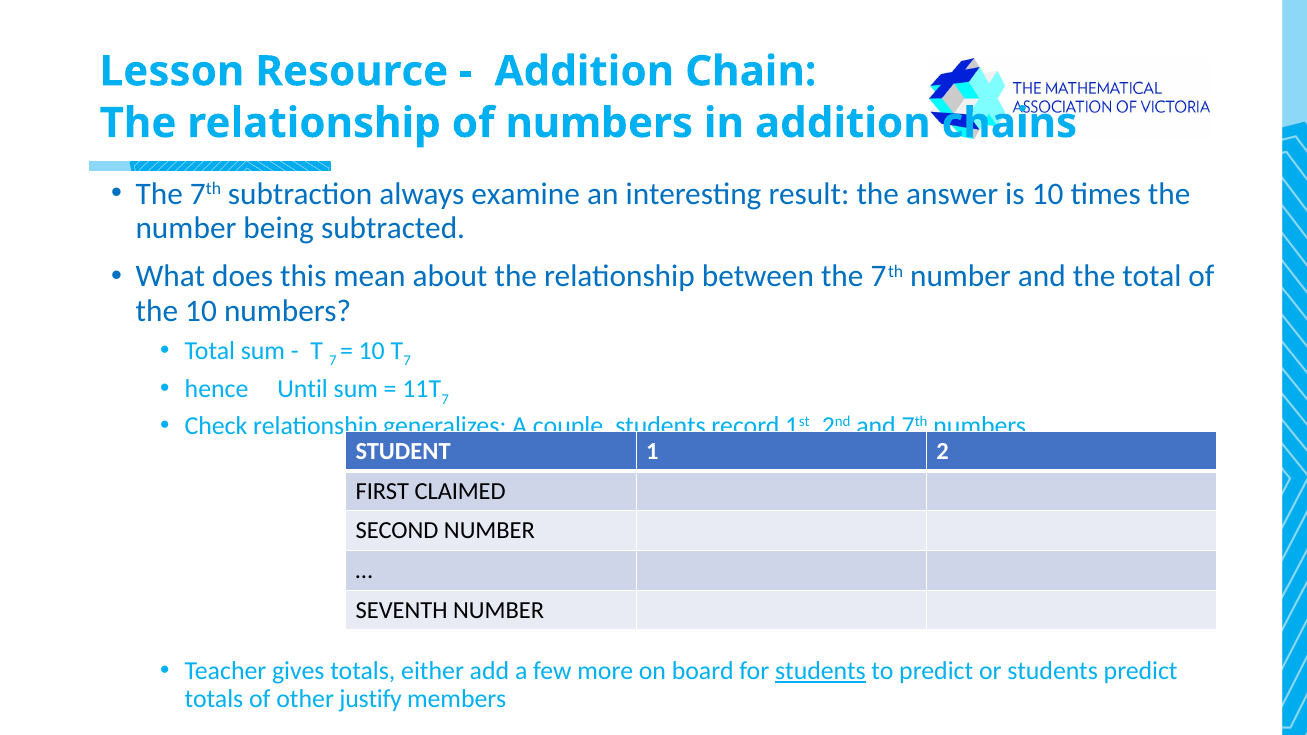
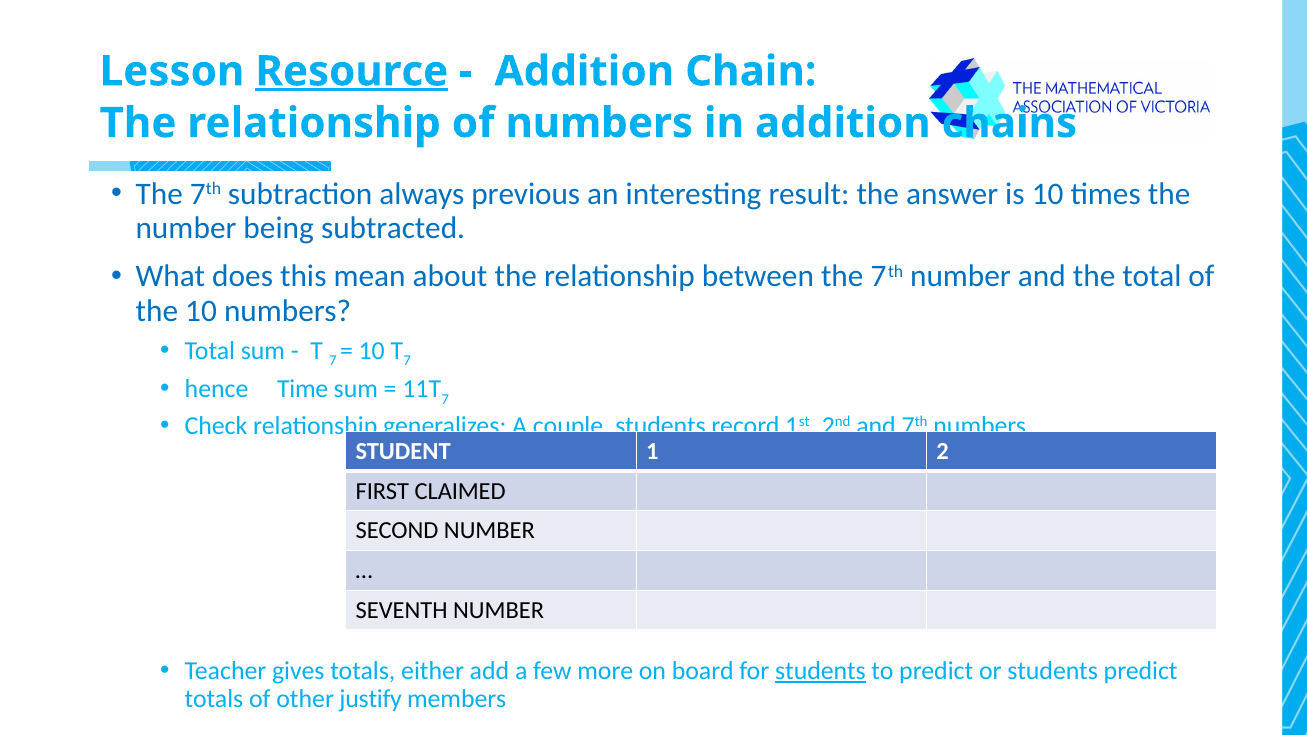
Resource underline: none -> present
examine: examine -> previous
Until: Until -> Time
